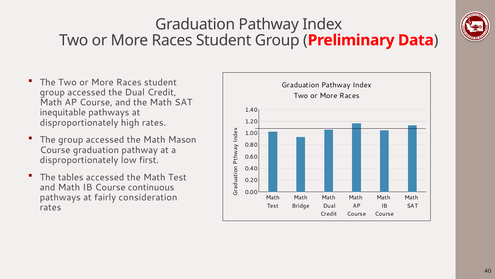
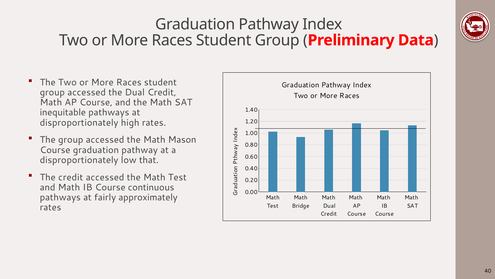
first: first -> that
The tables: tables -> credit
consideration: consideration -> approximately
